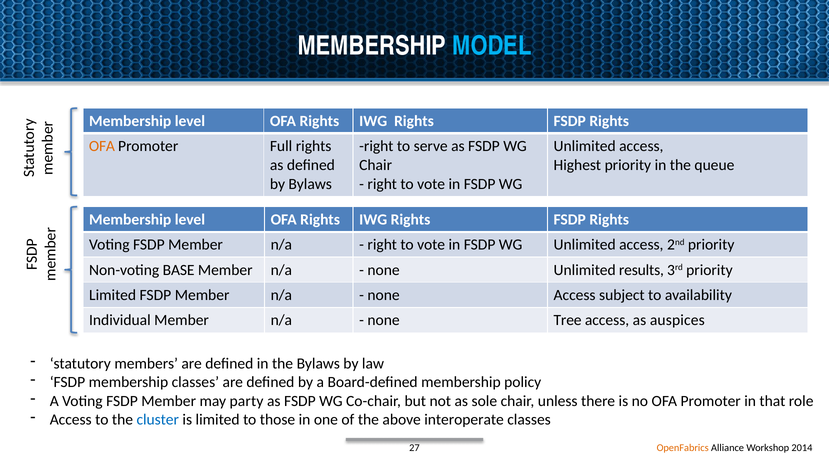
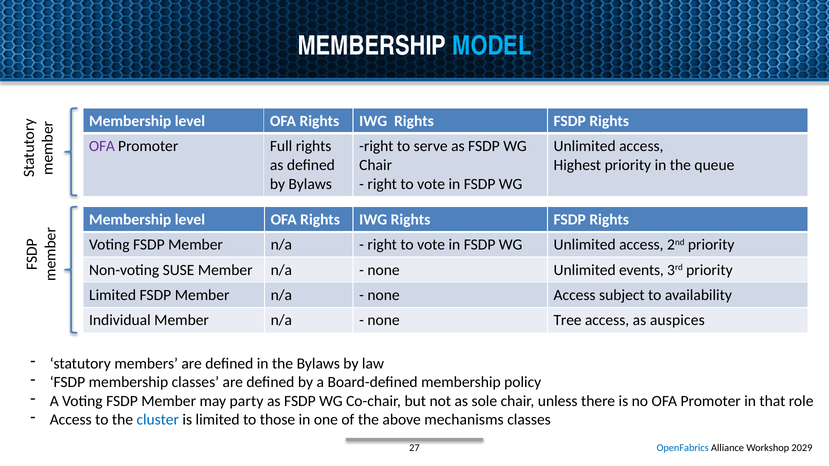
OFA at (102, 146) colour: orange -> purple
BASE: BASE -> SUSE
results: results -> events
interoperate: interoperate -> mechanisms
OpenFabrics colour: orange -> blue
2014: 2014 -> 2029
